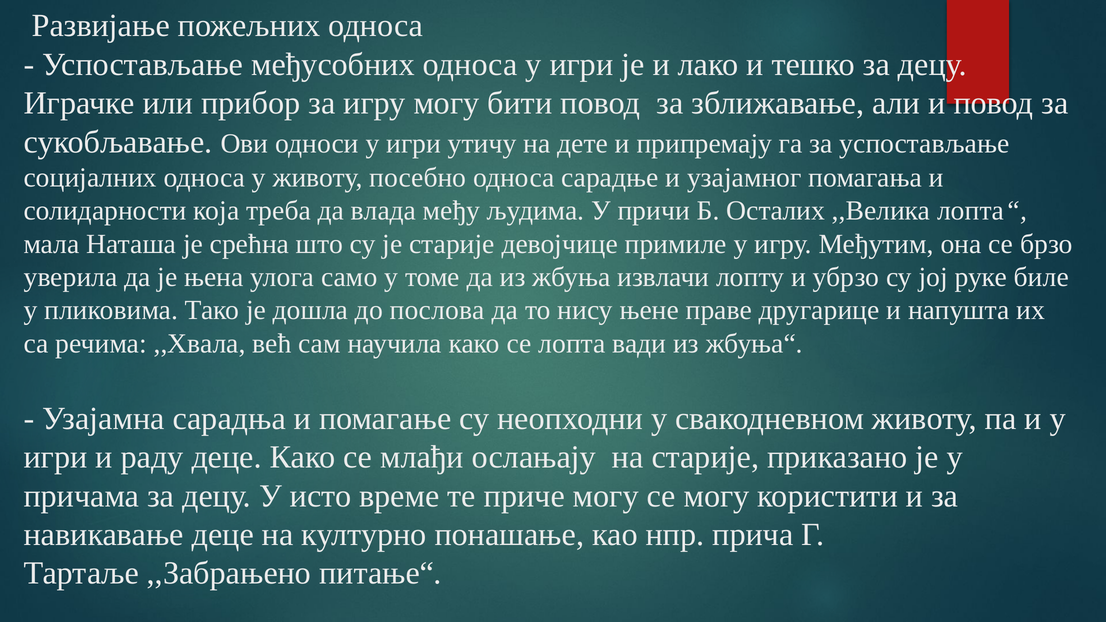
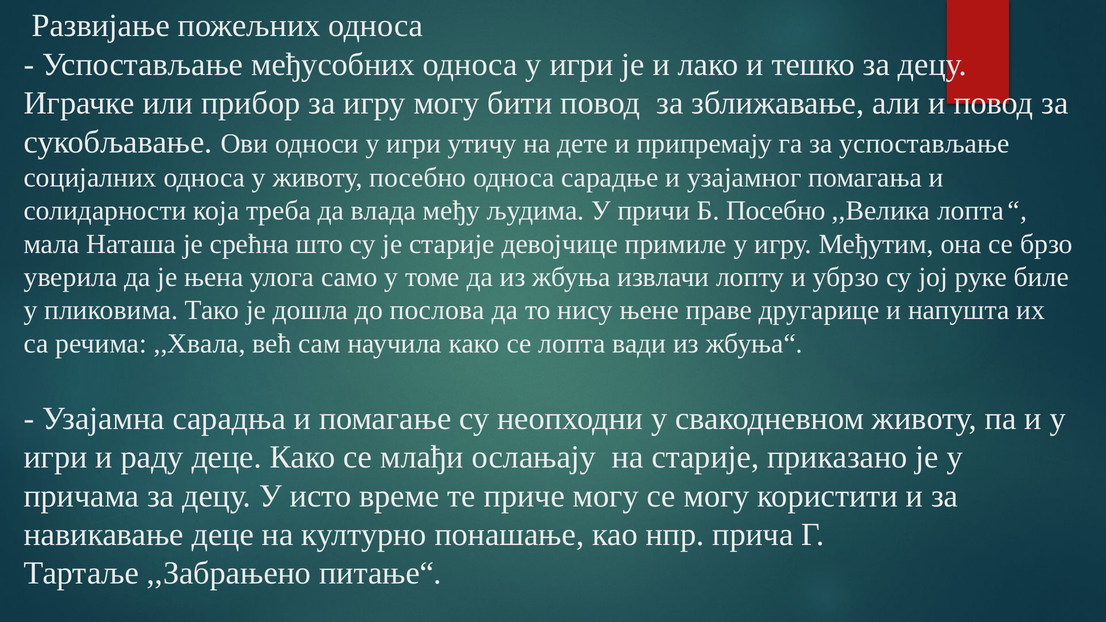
Б Осталих: Осталих -> Посебно
